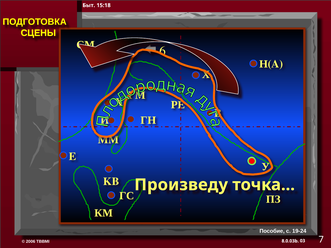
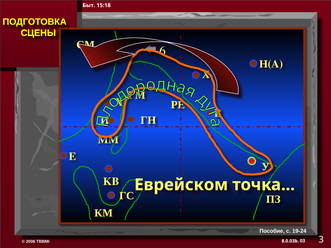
Произведу: Произведу -> Еврейском
03 7: 7 -> 3
